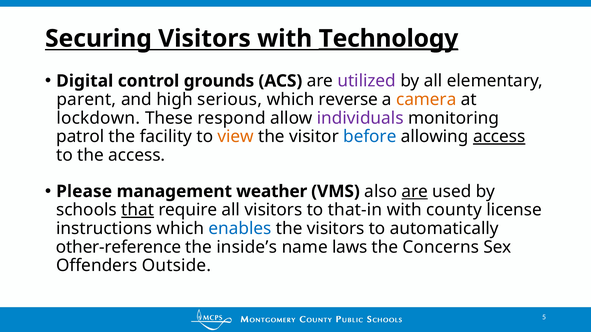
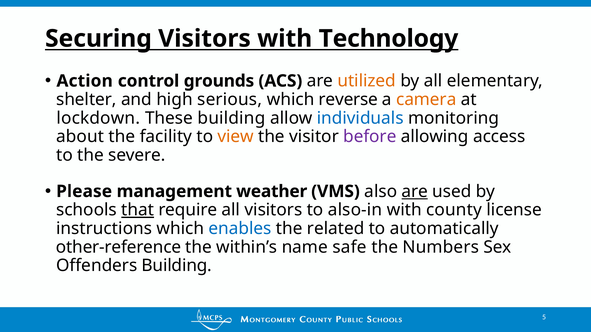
Technology underline: present -> none
Digital: Digital -> Action
utilized colour: purple -> orange
parent: parent -> shelter
These respond: respond -> building
individuals colour: purple -> blue
patrol: patrol -> about
before colour: blue -> purple
access at (499, 137) underline: present -> none
the access: access -> severe
that-in: that-in -> also-in
the visitors: visitors -> related
inside’s: inside’s -> within’s
laws: laws -> safe
Concerns: Concerns -> Numbers
Offenders Outside: Outside -> Building
